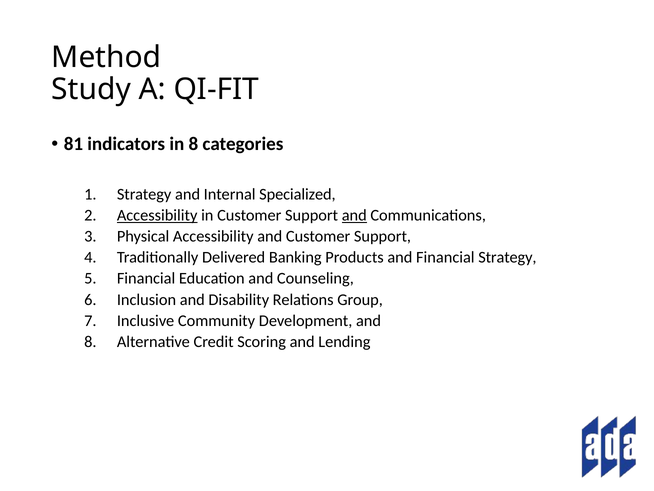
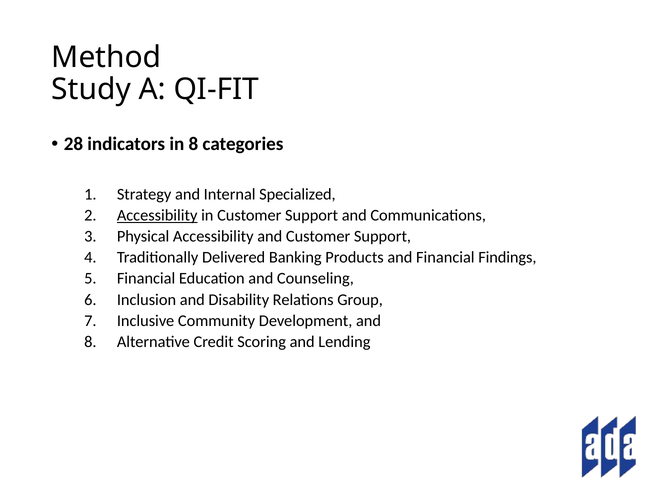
81: 81 -> 28
and at (354, 215) underline: present -> none
Financial Strategy: Strategy -> Findings
